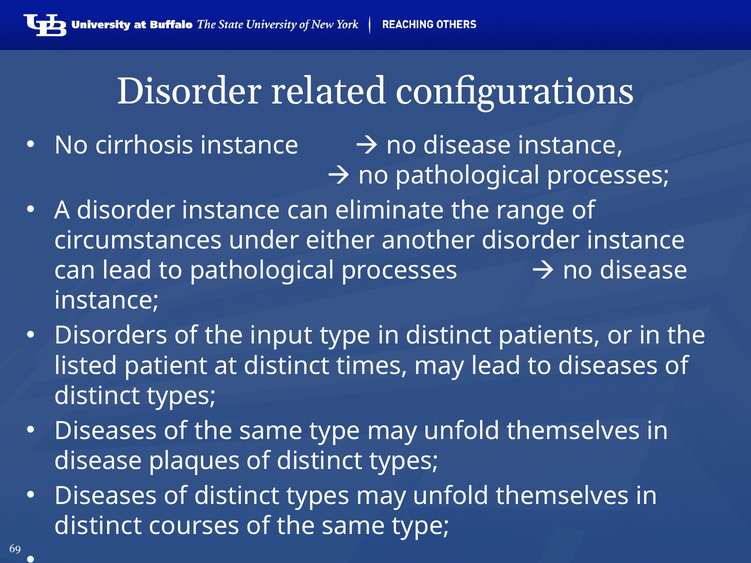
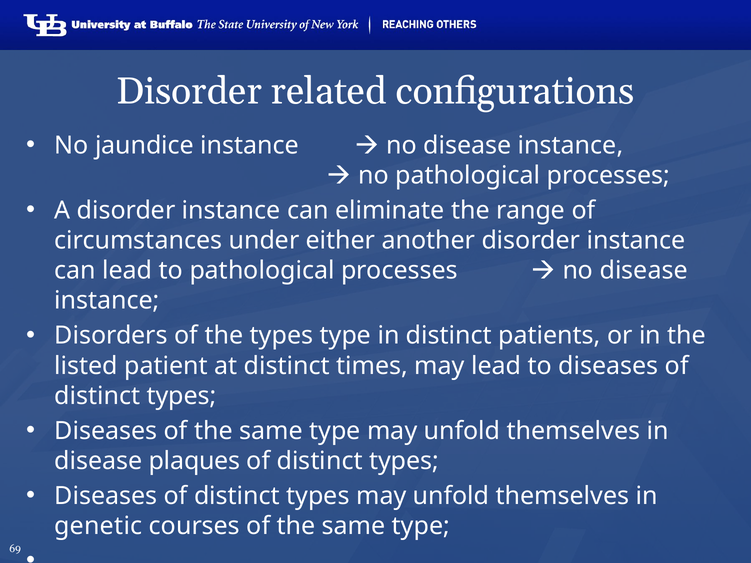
cirrhosis: cirrhosis -> jaundice
the input: input -> types
distinct at (98, 526): distinct -> genetic
